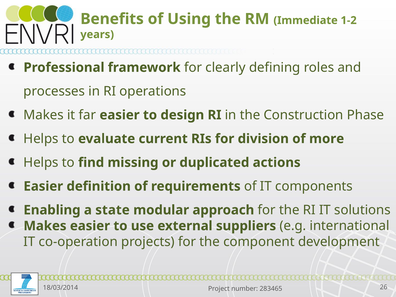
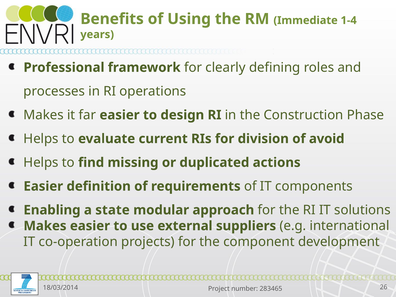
1-2: 1-2 -> 1-4
more: more -> avoid
